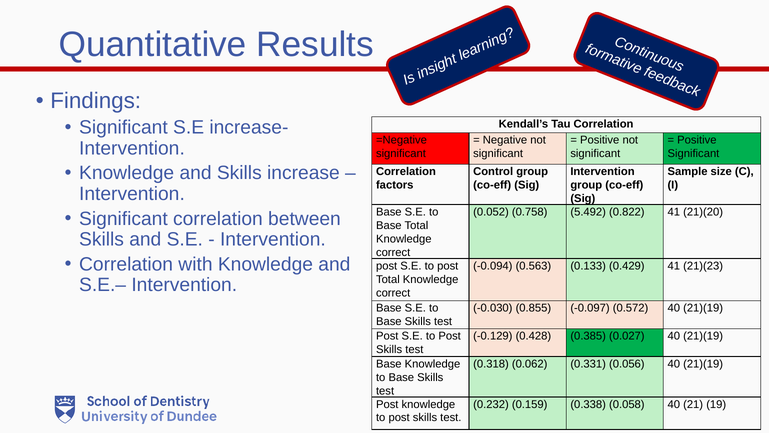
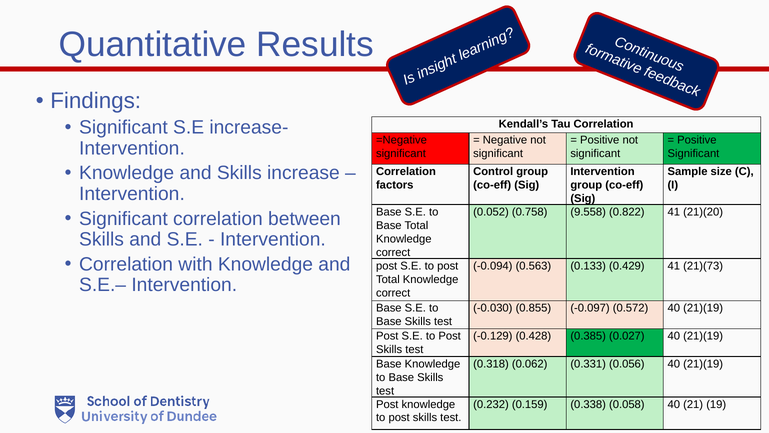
5.492: 5.492 -> 9.558
21)(23: 21)(23 -> 21)(73
